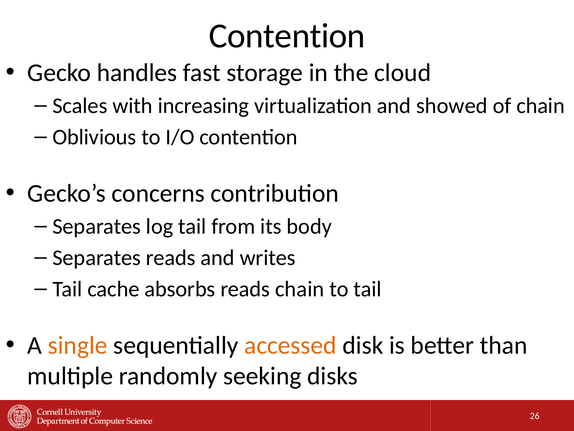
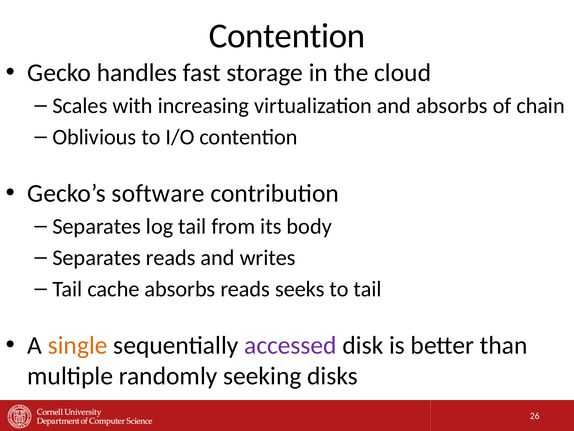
and showed: showed -> absorbs
concerns: concerns -> software
reads chain: chain -> seeks
accessed colour: orange -> purple
